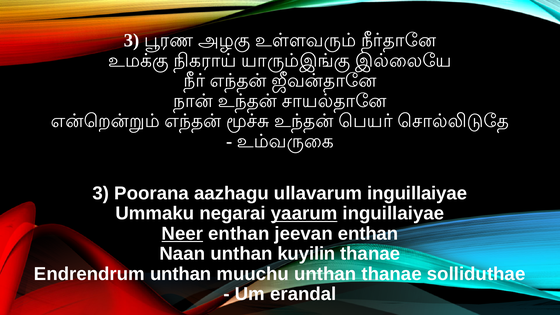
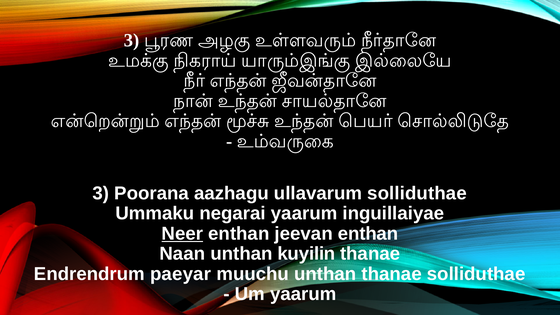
ullavarum inguillaiyae: inguillaiyae -> solliduthae
yaarum at (304, 213) underline: present -> none
Endrendrum unthan: unthan -> paeyar
Um erandal: erandal -> yaarum
